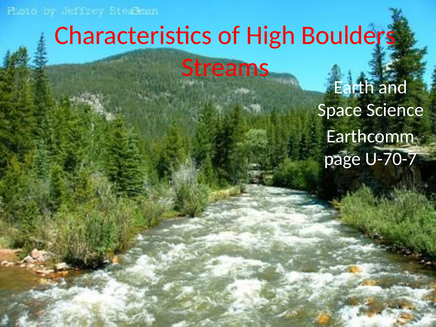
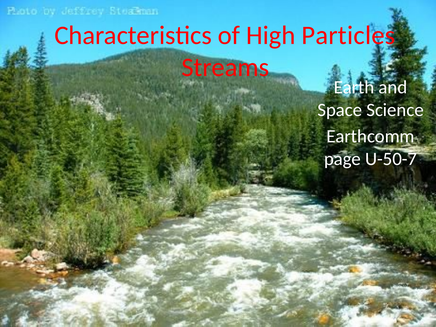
Boulders: Boulders -> Particles
U-70-7: U-70-7 -> U-50-7
